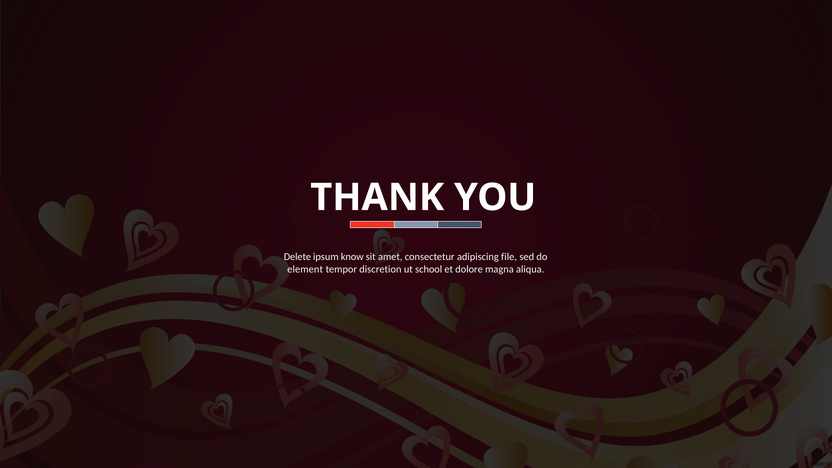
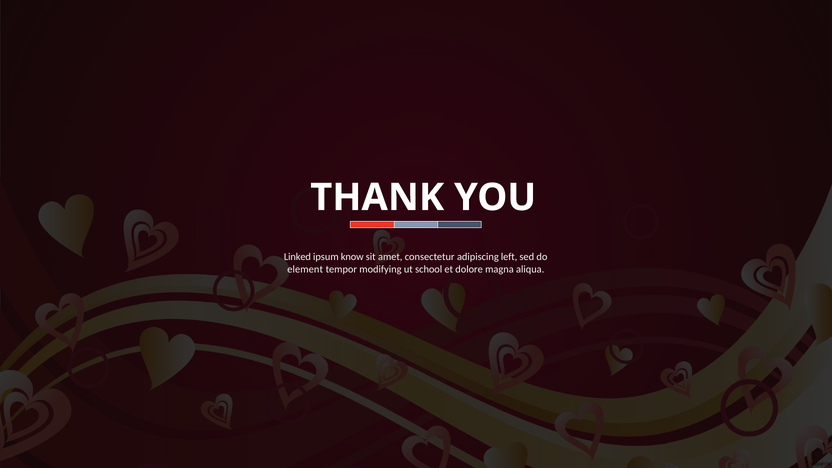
Delete: Delete -> Linked
file: file -> left
discretion: discretion -> modifying
